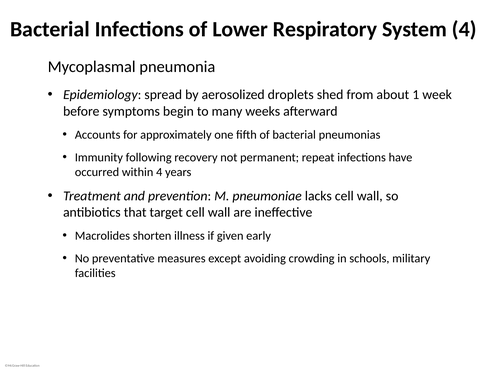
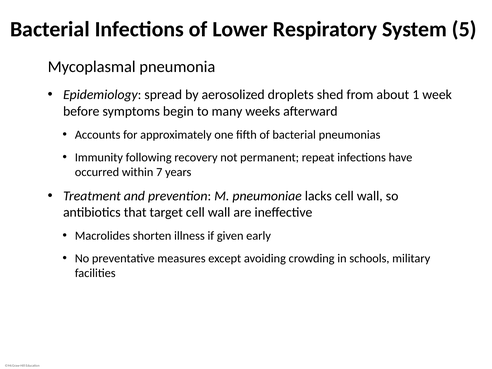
System 4: 4 -> 5
within 4: 4 -> 7
